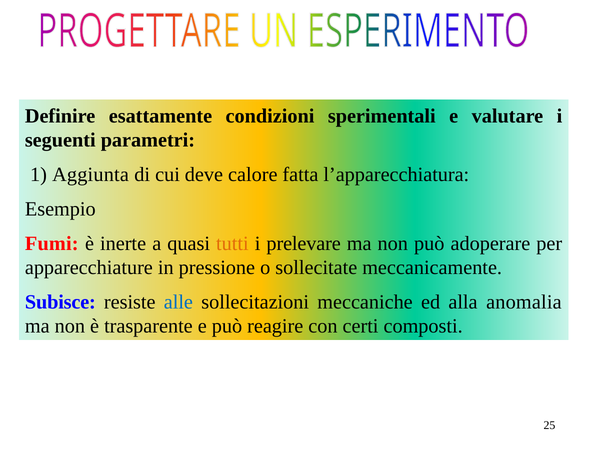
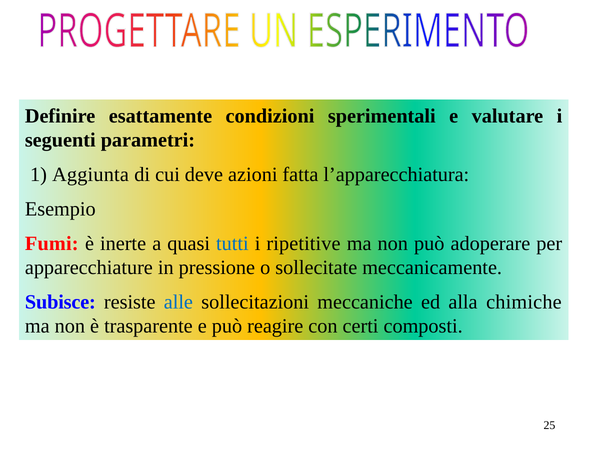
calore: calore -> azioni
tutti colour: orange -> blue
prelevare: prelevare -> ripetitive
anomalia: anomalia -> chimiche
